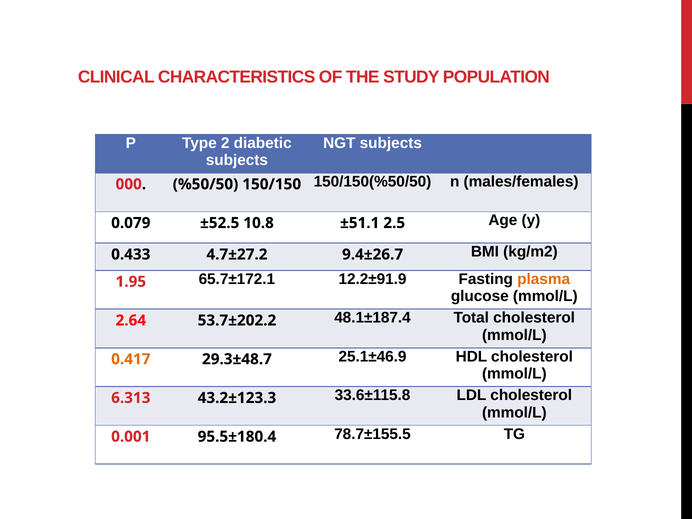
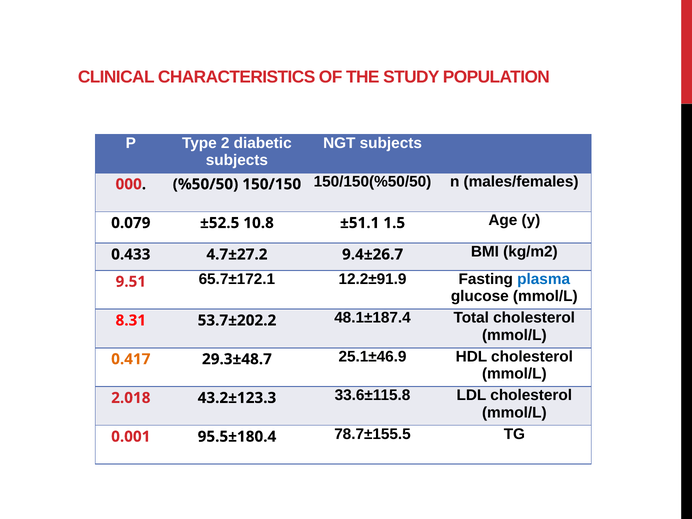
2.5: 2.5 -> 1.5
1.95: 1.95 -> 9.51
plasma colour: orange -> blue
2.64: 2.64 -> 8.31
6.313: 6.313 -> 2.018
